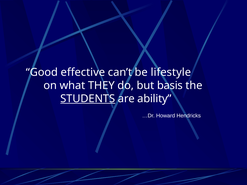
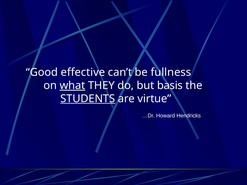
lifestyle: lifestyle -> fullness
what underline: none -> present
ability: ability -> virtue
